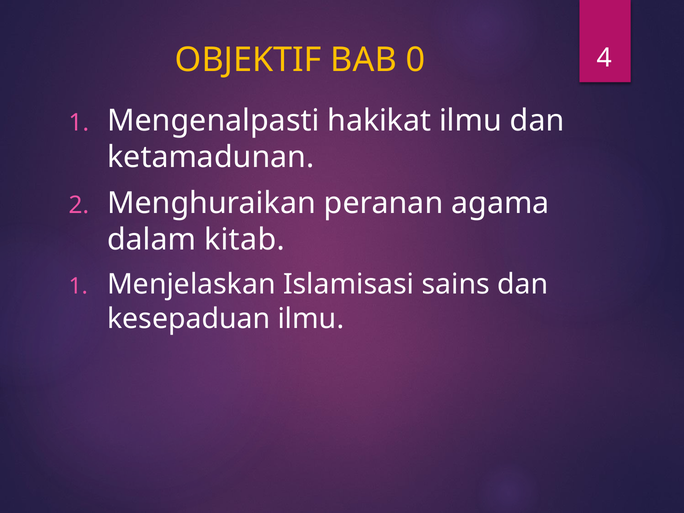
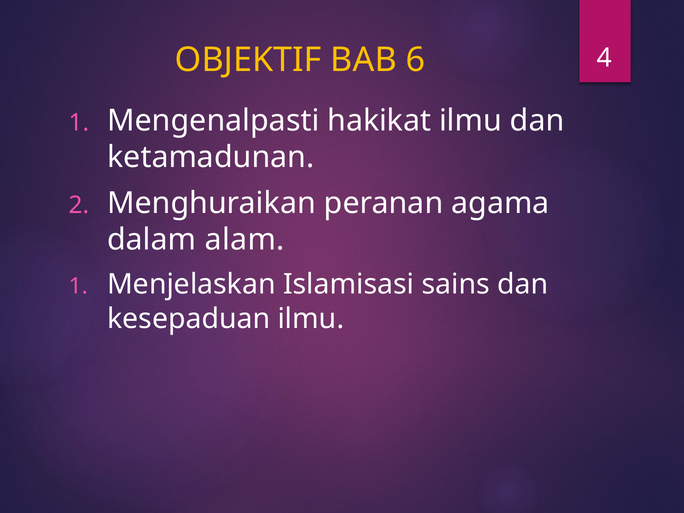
0: 0 -> 6
kitab: kitab -> alam
